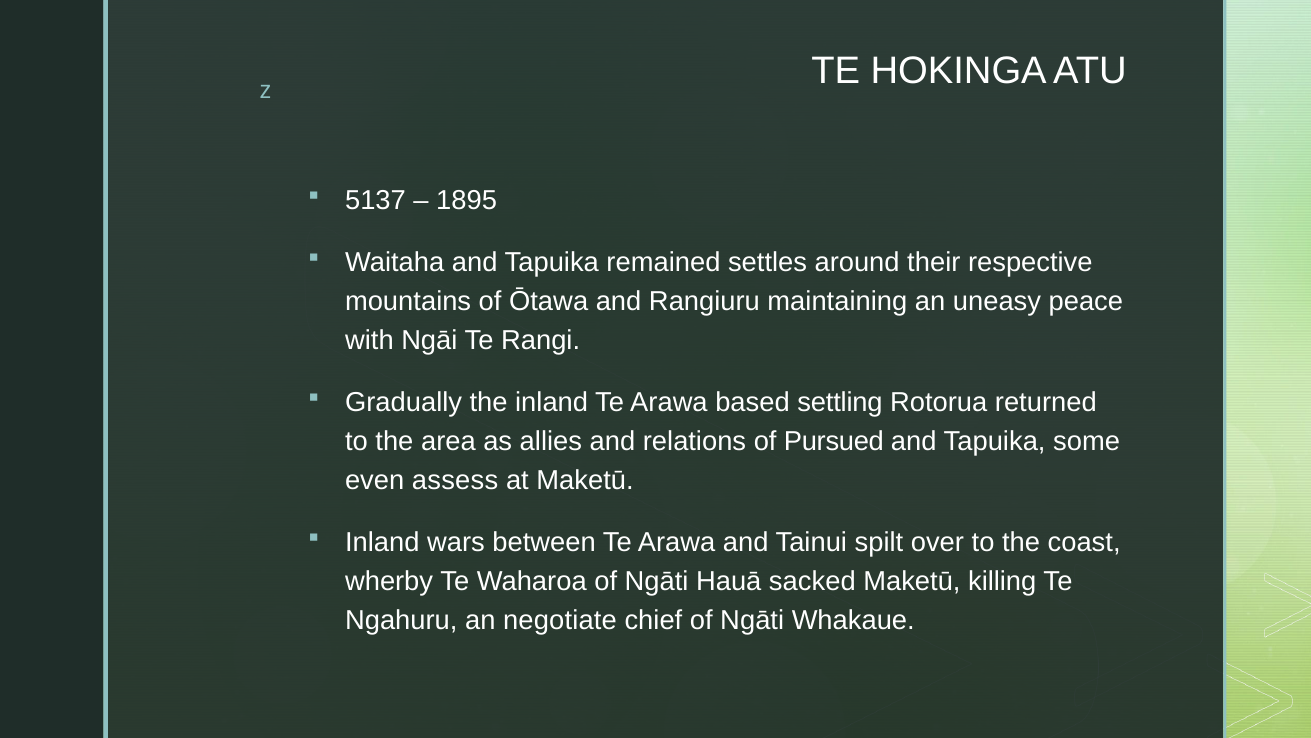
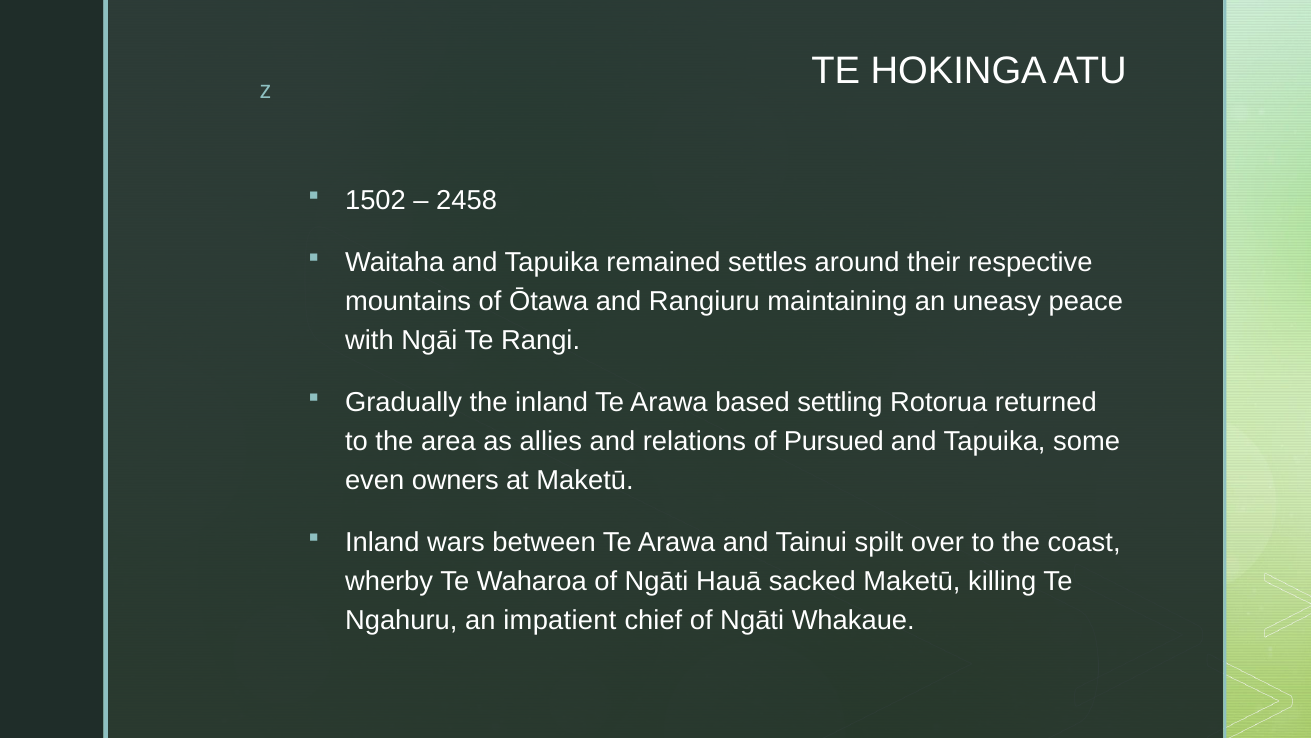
5137: 5137 -> 1502
1895: 1895 -> 2458
assess: assess -> owners
negotiate: negotiate -> impatient
